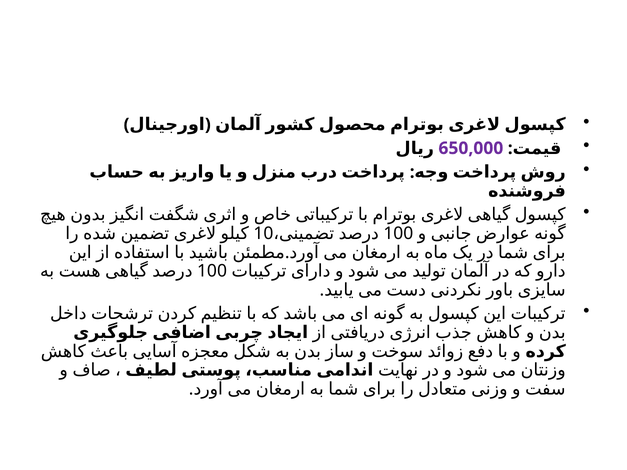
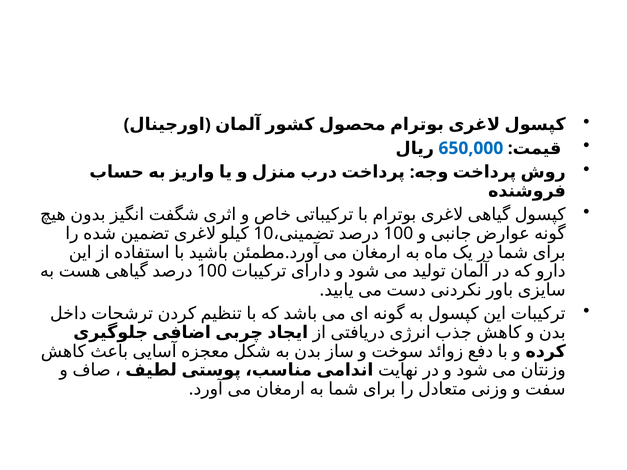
650,000 colour: purple -> blue
